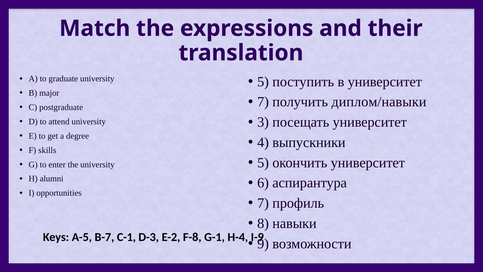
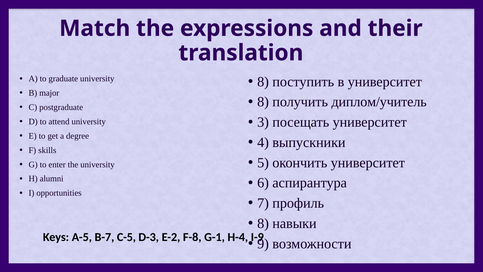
5 at (263, 82): 5 -> 8
7 at (263, 102): 7 -> 8
диплом/навыки: диплом/навыки -> диплом/учитель
C-1: C-1 -> C-5
